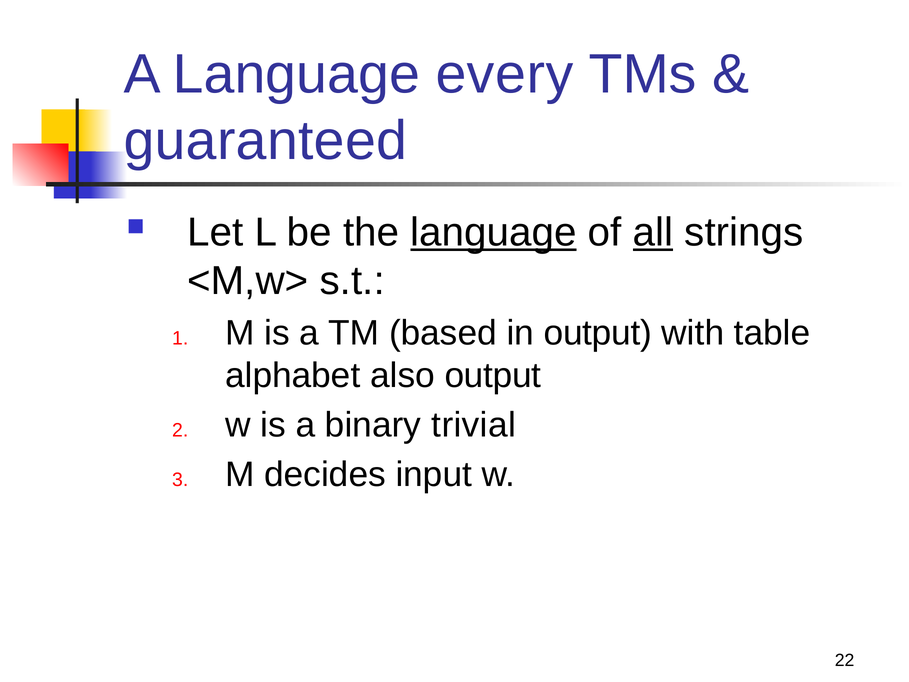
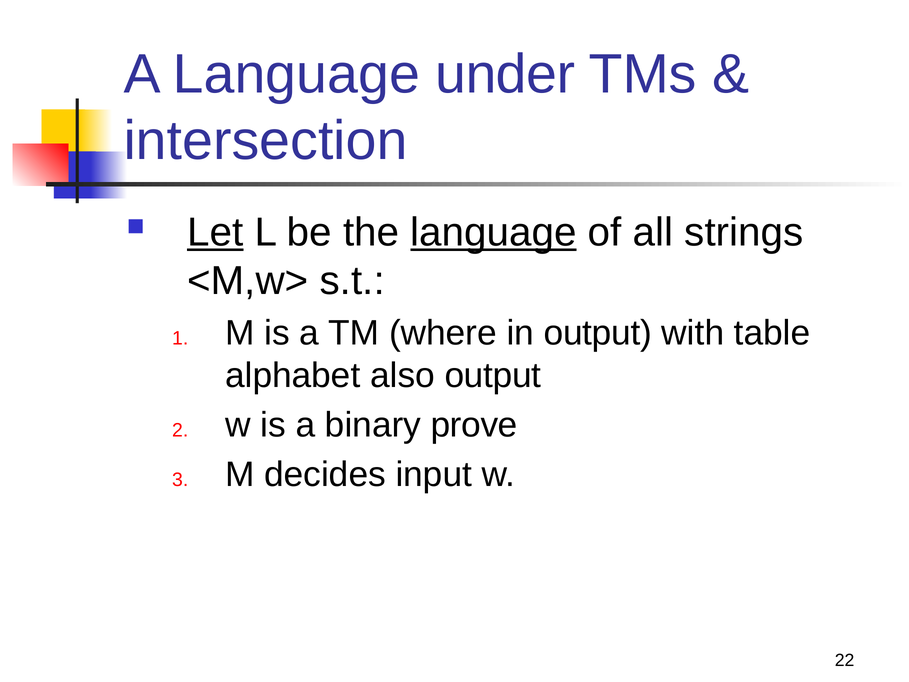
every: every -> under
guaranteed: guaranteed -> intersection
Let underline: none -> present
all underline: present -> none
based: based -> where
trivial: trivial -> prove
